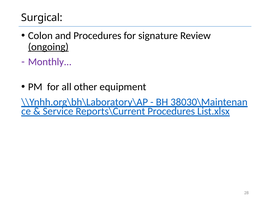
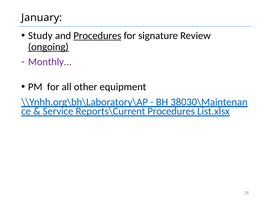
Surgical: Surgical -> January
Colon: Colon -> Study
Procedures at (97, 36) underline: none -> present
